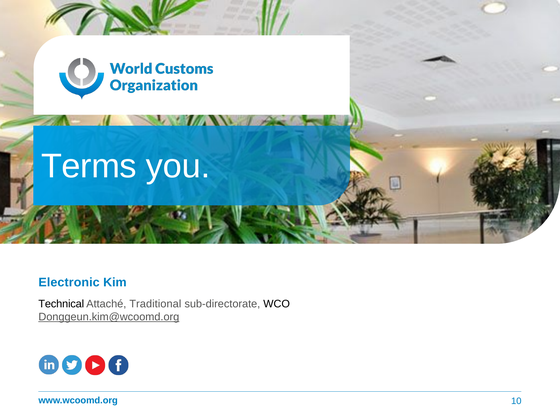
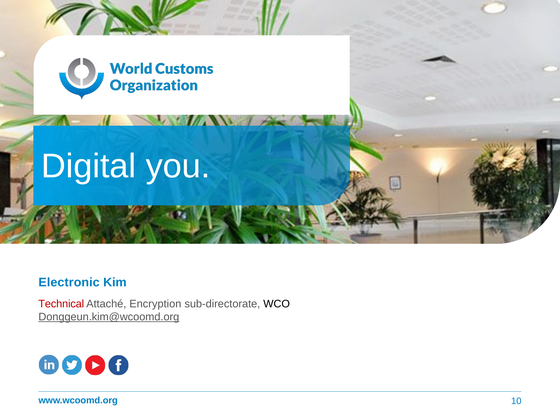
Terms: Terms -> Digital
Technical colour: black -> red
Traditional: Traditional -> Encryption
